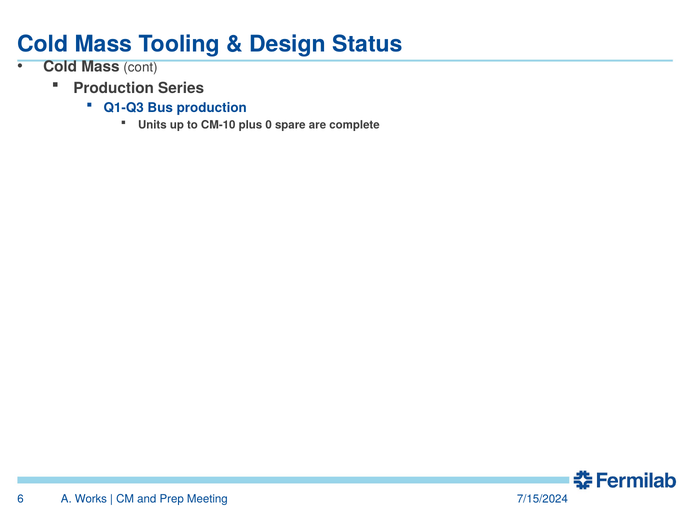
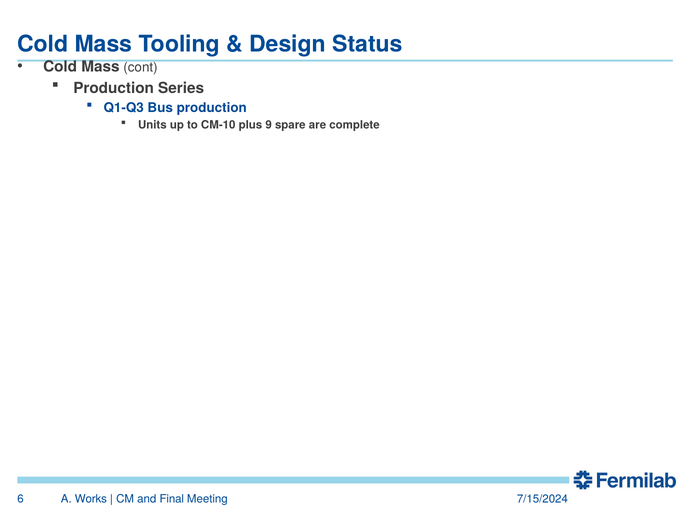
0: 0 -> 9
Prep: Prep -> Final
